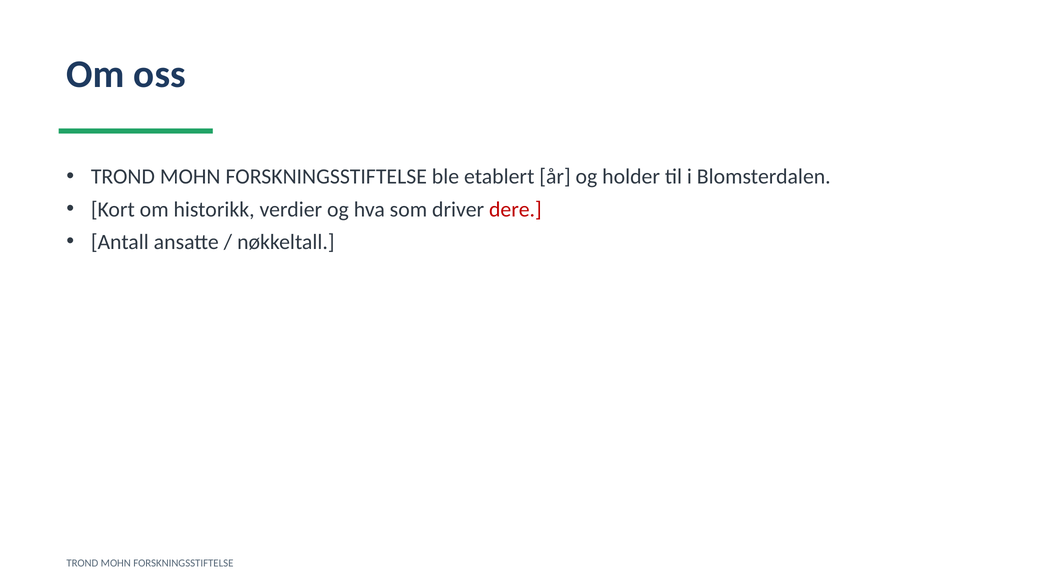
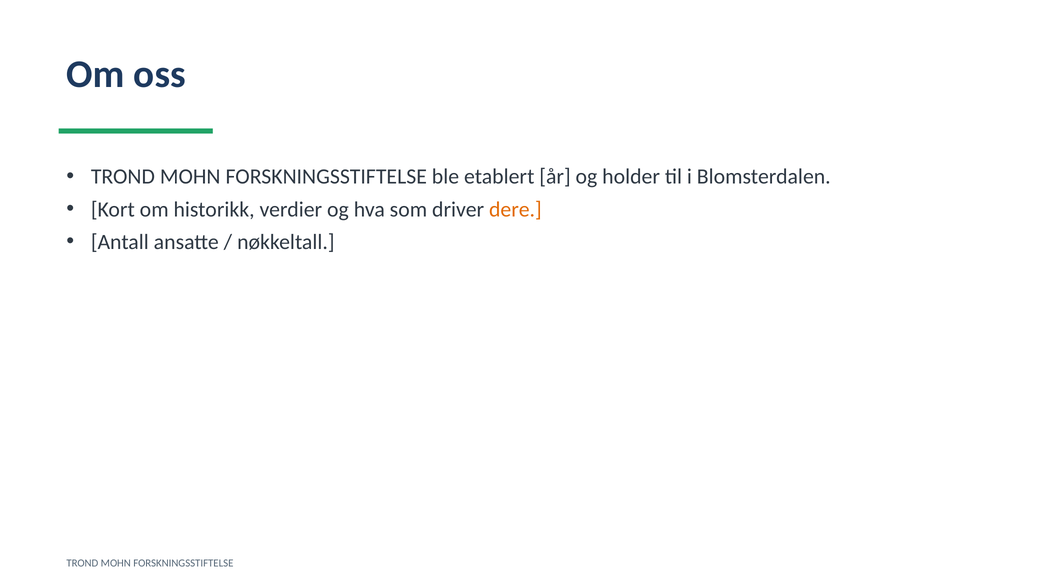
dere colour: red -> orange
